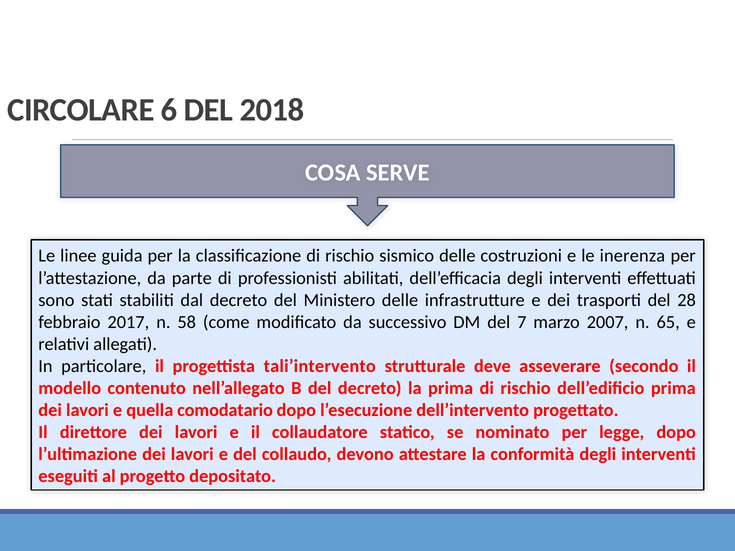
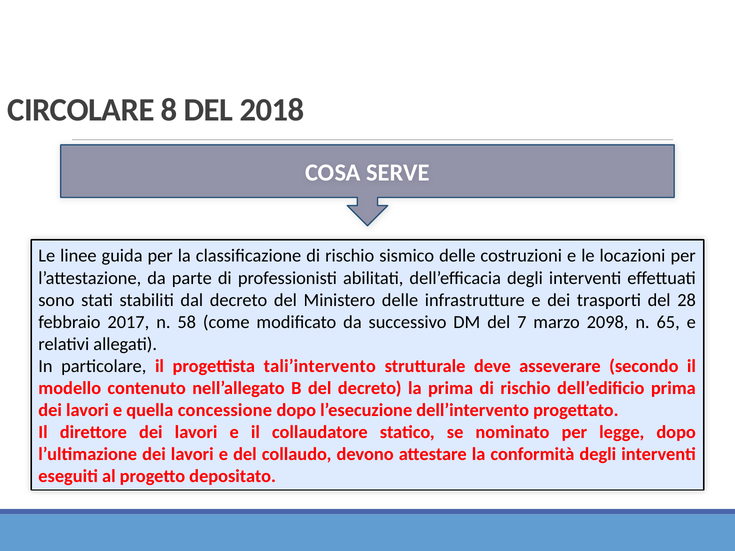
6: 6 -> 8
inerenza: inerenza -> locazioni
2007: 2007 -> 2098
comodatario: comodatario -> concessione
